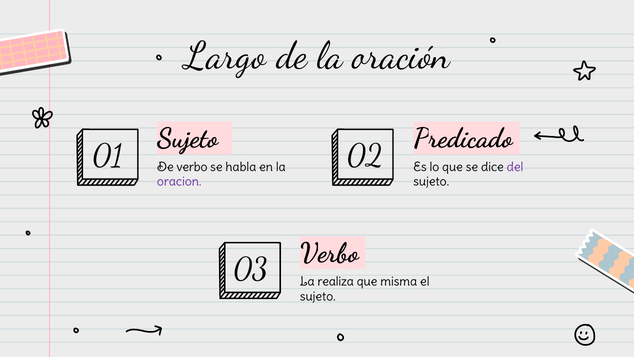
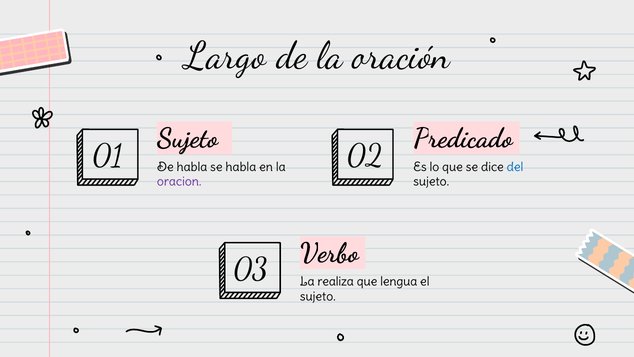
De verbo: verbo -> habla
del colour: purple -> blue
misma: misma -> lengua
